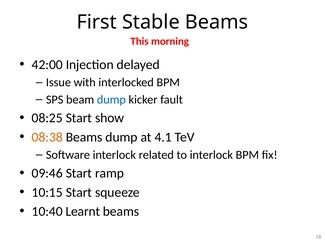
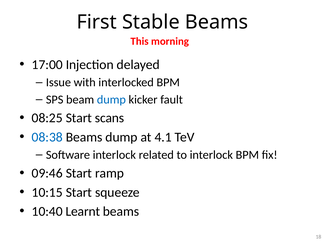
42:00: 42:00 -> 17:00
show: show -> scans
08:38 colour: orange -> blue
